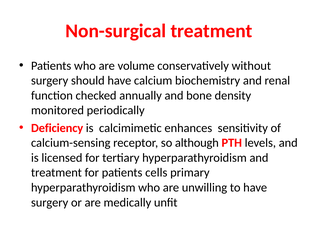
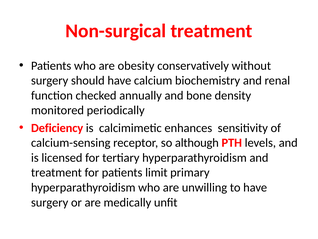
volume: volume -> obesity
cells: cells -> limit
